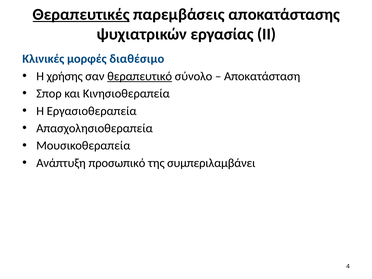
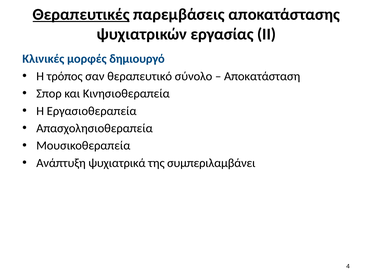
διαθέσιμο: διαθέσιμο -> δημιουργό
χρήσης: χρήσης -> τρόπος
θεραπευτικό underline: present -> none
προσωπικό: προσωπικό -> ψυχιατρικά
